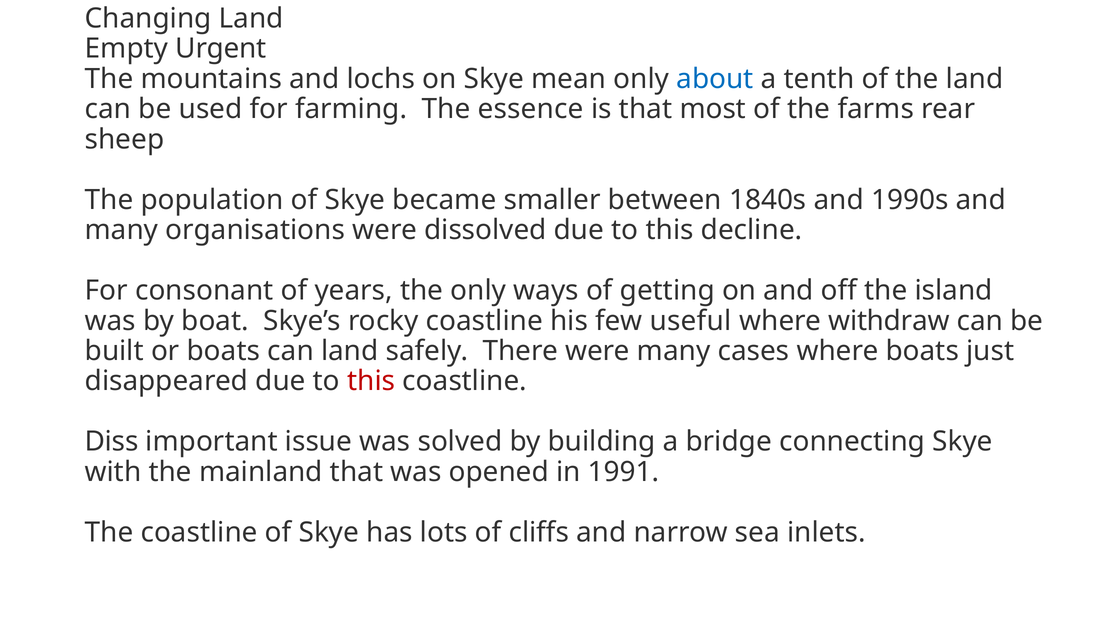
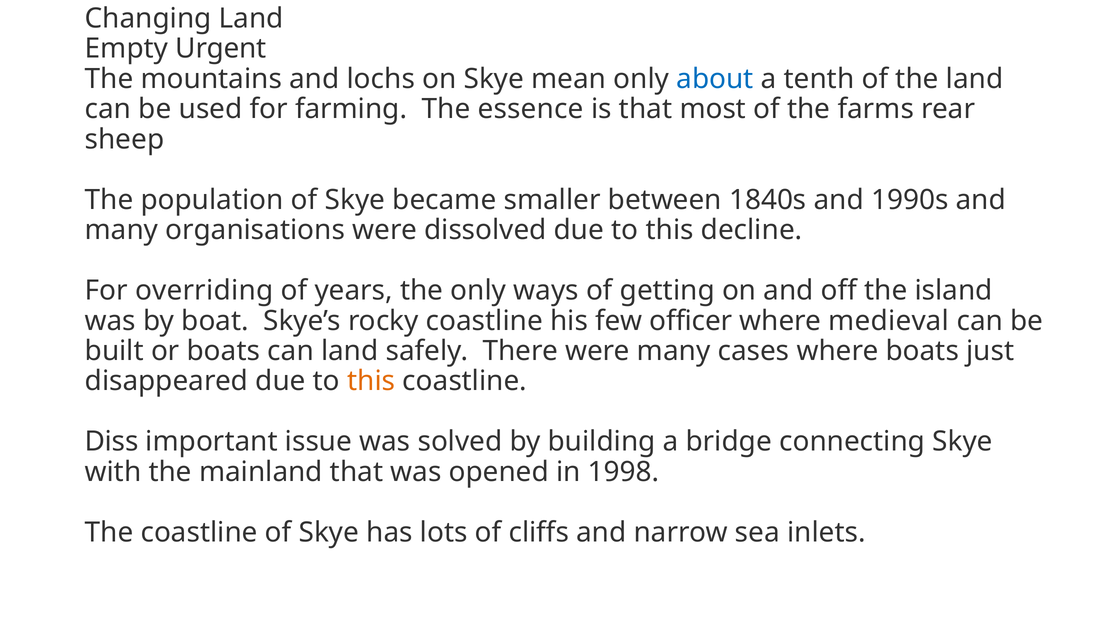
consonant: consonant -> overriding
useful: useful -> officer
withdraw: withdraw -> medieval
this at (371, 381) colour: red -> orange
1991: 1991 -> 1998
